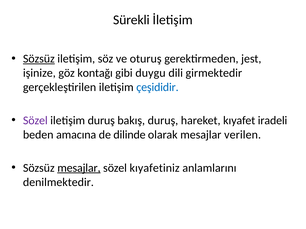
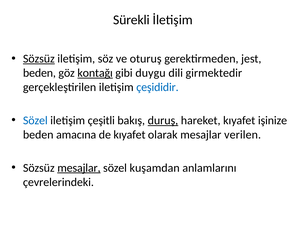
işinize at (39, 73): işinize -> beden
kontağı underline: none -> present
Sözel at (35, 121) colour: purple -> blue
iletişim duruş: duruş -> çeşitli
duruş at (163, 121) underline: none -> present
iradeli: iradeli -> işinize
de dilinde: dilinde -> kıyafet
kıyafetiniz: kıyafetiniz -> kuşamdan
denilmektedir: denilmektedir -> çevrelerindeki
